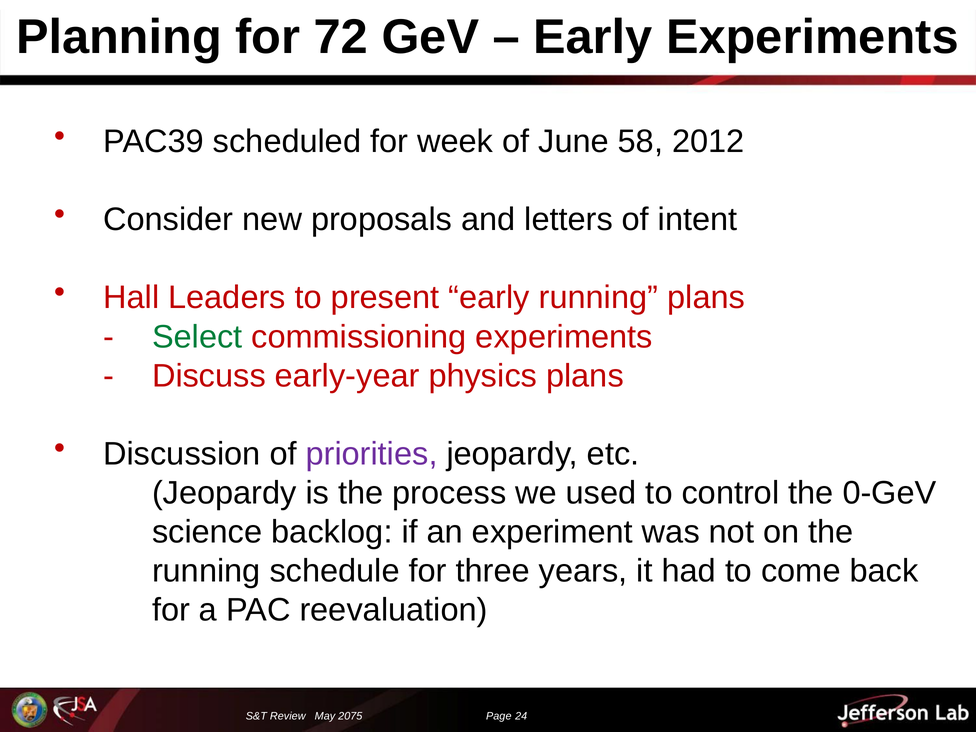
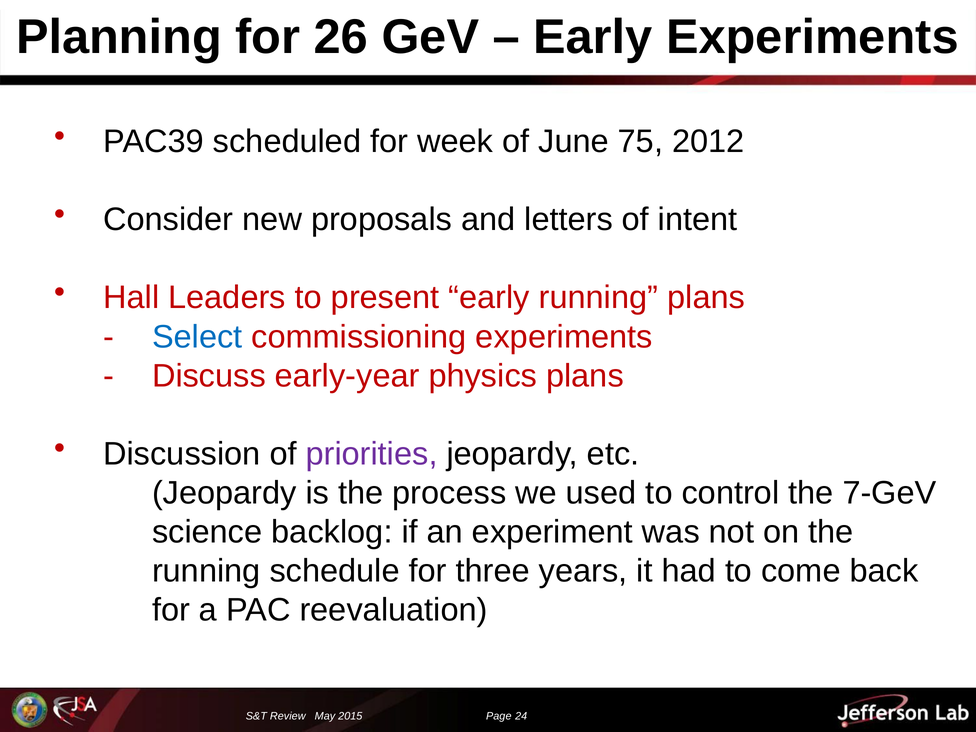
72: 72 -> 26
58: 58 -> 75
Select colour: green -> blue
0-GeV: 0-GeV -> 7-GeV
2075: 2075 -> 2015
